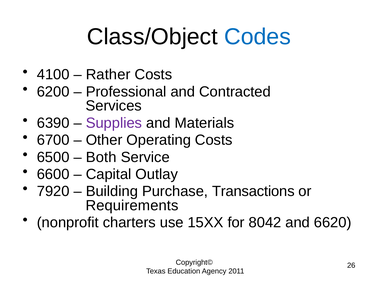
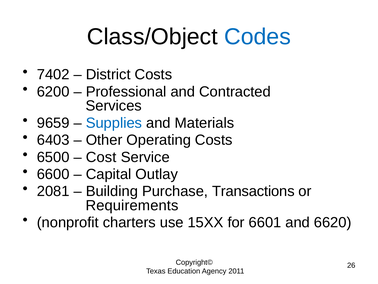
4100: 4100 -> 7402
Rather: Rather -> District
6390: 6390 -> 9659
Supplies colour: purple -> blue
6700: 6700 -> 6403
Both: Both -> Cost
7920: 7920 -> 2081
8042: 8042 -> 6601
